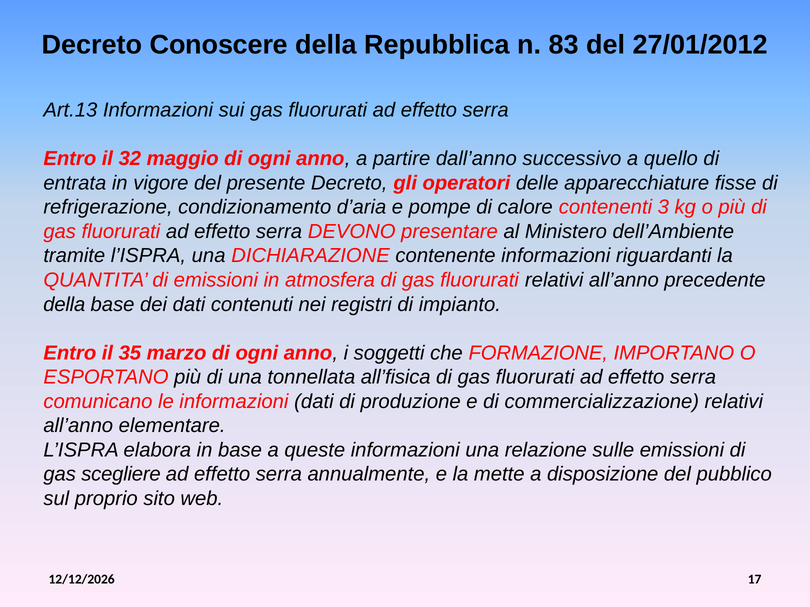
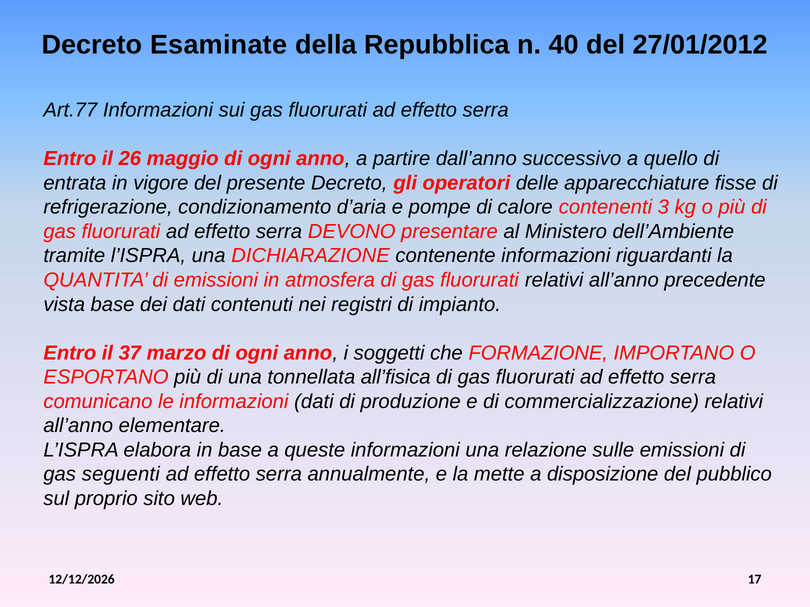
Conoscere: Conoscere -> Esaminate
83: 83 -> 40
Art.13: Art.13 -> Art.77
32: 32 -> 26
della at (64, 305): della -> vista
35: 35 -> 37
scegliere: scegliere -> seguenti
